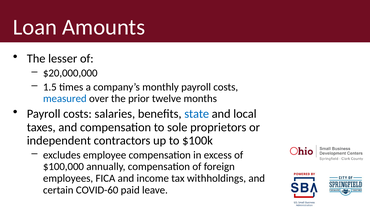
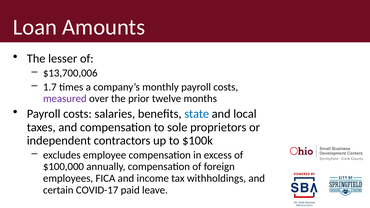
$20,000,000: $20,000,000 -> $13,700,006
1.5: 1.5 -> 1.7
measured colour: blue -> purple
COVID-60: COVID-60 -> COVID-17
